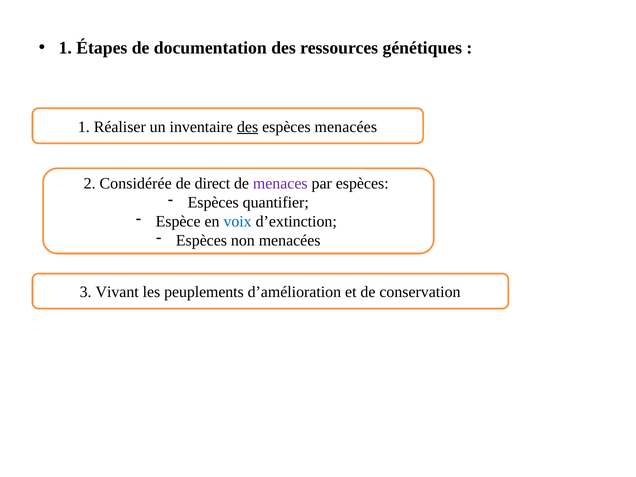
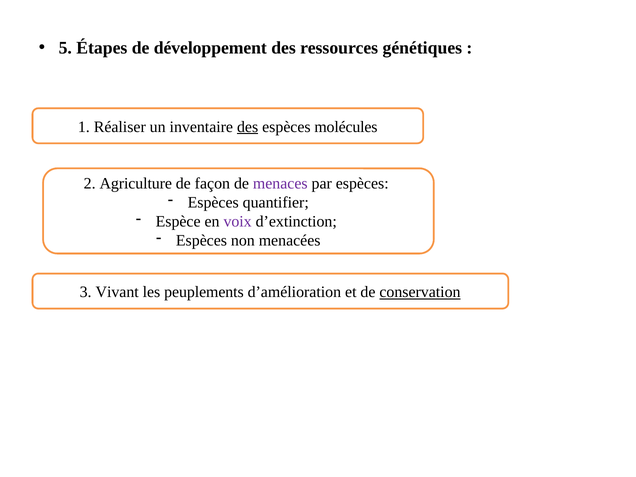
1 at (65, 48): 1 -> 5
documentation: documentation -> développement
espèces menacées: menacées -> molécules
Considérée: Considérée -> Agriculture
direct: direct -> façon
voix colour: blue -> purple
conservation underline: none -> present
